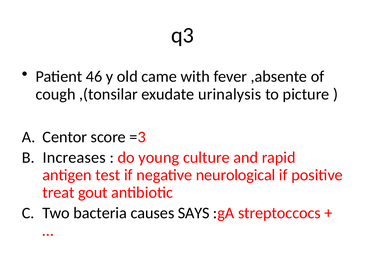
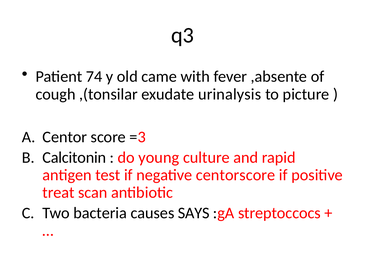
46: 46 -> 74
Increases: Increases -> Calcitonin
neurological: neurological -> centorscore
gout: gout -> scan
